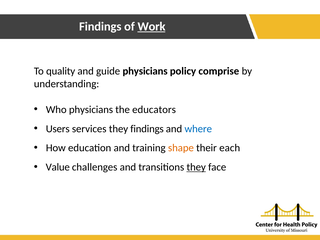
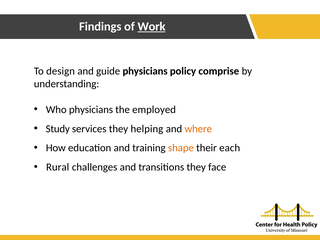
quality: quality -> design
educators: educators -> employed
Users: Users -> Study
they findings: findings -> helping
where colour: blue -> orange
Value: Value -> Rural
they at (196, 167) underline: present -> none
